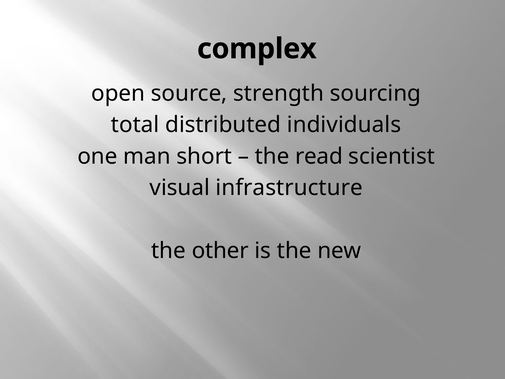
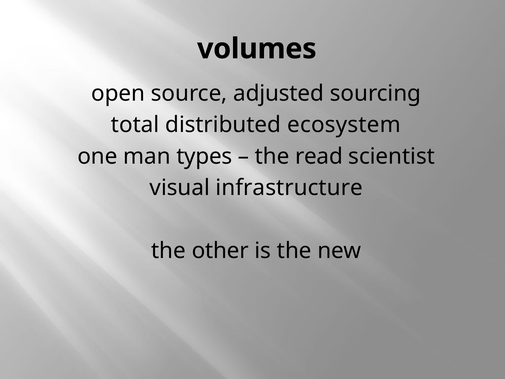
complex: complex -> volumes
strength: strength -> adjusted
individuals: individuals -> ecosystem
short: short -> types
